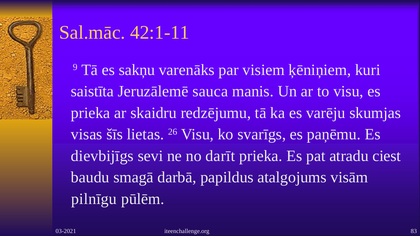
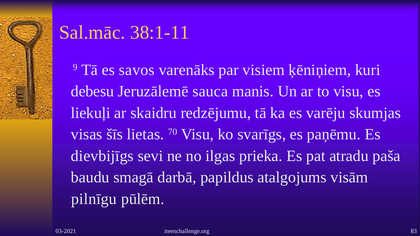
42:1-11: 42:1-11 -> 38:1-11
sakņu: sakņu -> savos
saistīta: saistīta -> debesu
prieka at (91, 113): prieka -> liekuļi
26: 26 -> 70
darīt: darīt -> ilgas
ciest: ciest -> paša
